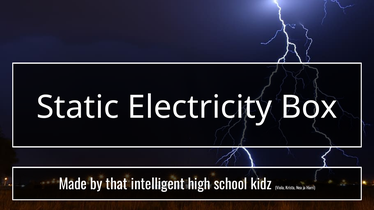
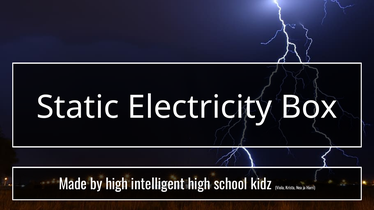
by that: that -> high
